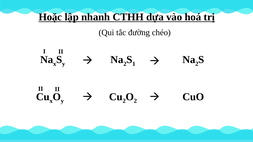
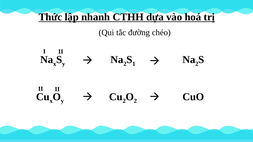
Hoặc: Hoặc -> Thức
